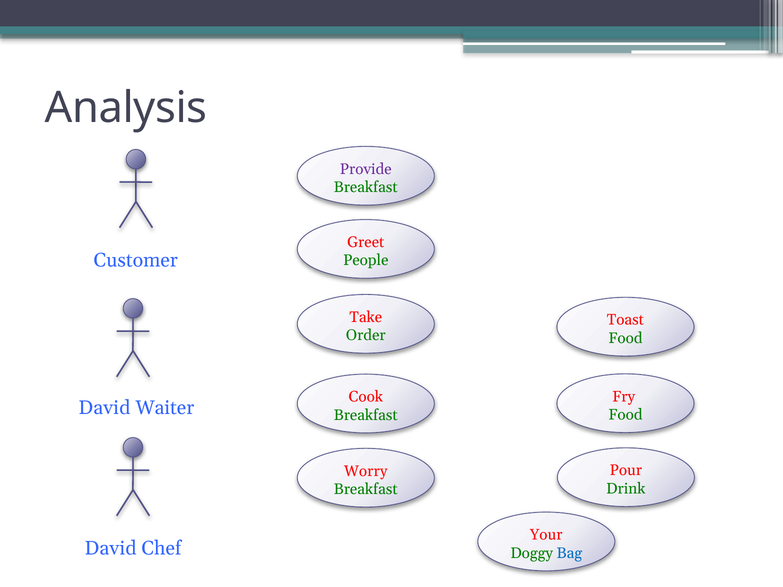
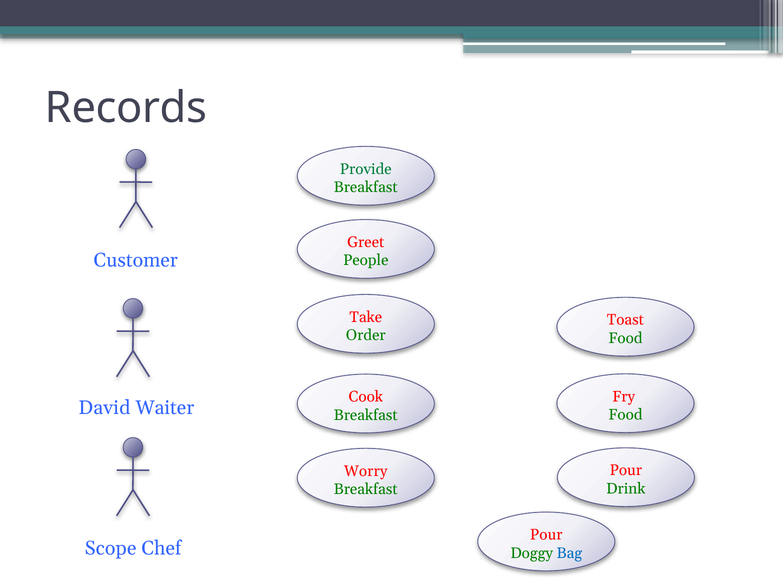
Analysis: Analysis -> Records
Provide colour: purple -> green
Your at (546, 535): Your -> Pour
David at (111, 548): David -> Scope
